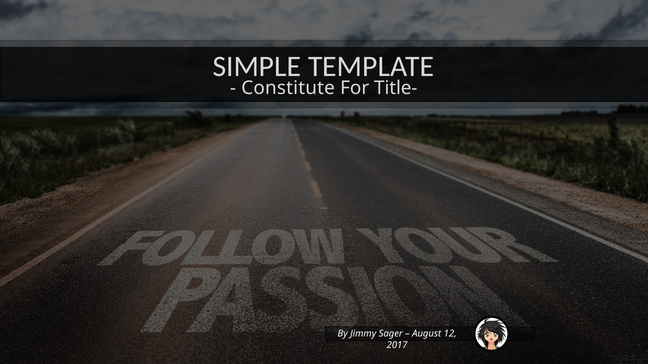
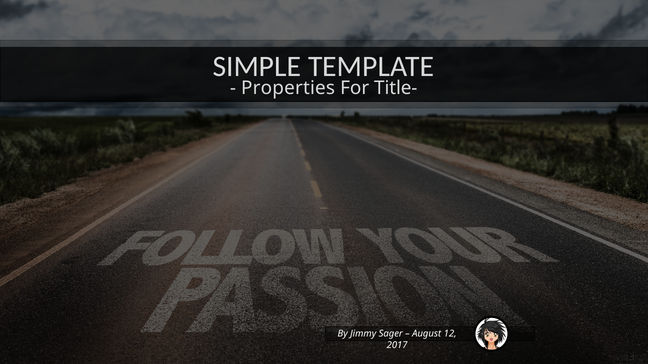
Constitute: Constitute -> Properties
